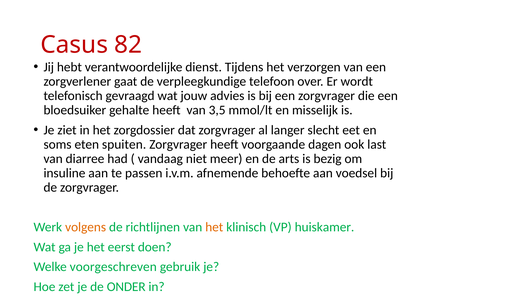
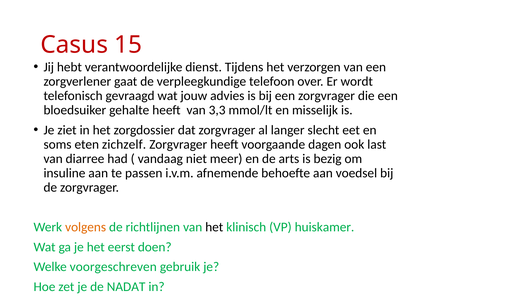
82: 82 -> 15
3,5: 3,5 -> 3,3
spuiten: spuiten -> zichzelf
het at (214, 227) colour: orange -> black
ONDER: ONDER -> NADAT
